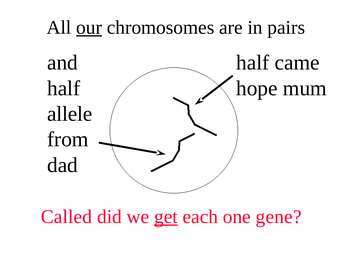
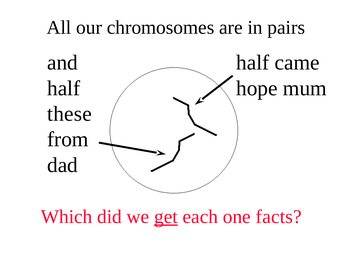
our underline: present -> none
allele: allele -> these
Called: Called -> Which
gene: gene -> facts
